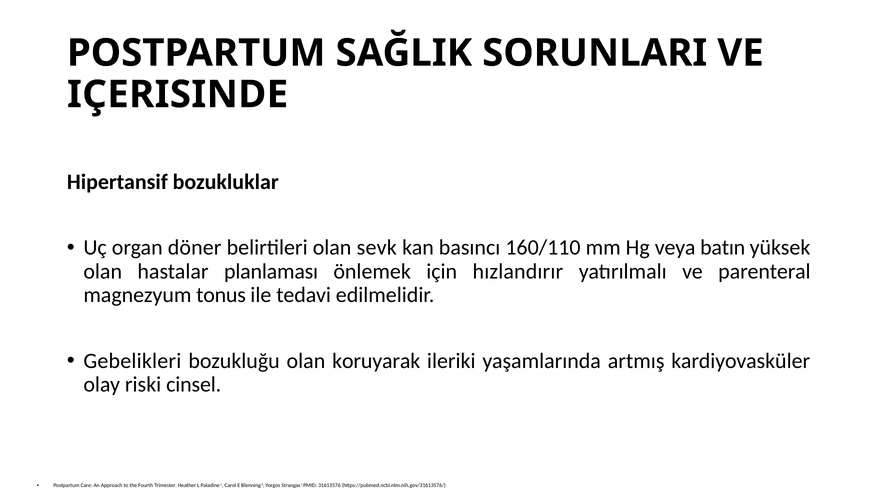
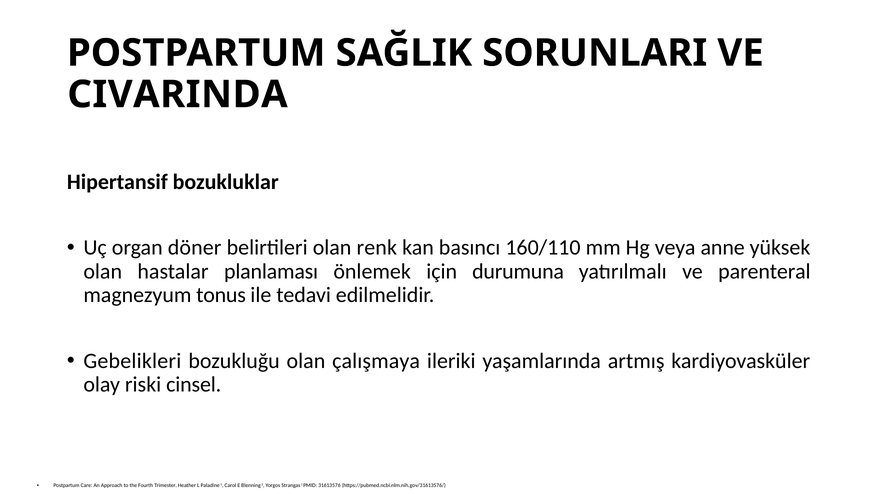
IÇERISINDE: IÇERISINDE -> CIVARINDA
sevk: sevk -> renk
batın: batın -> anne
hızlandırır: hızlandırır -> durumuna
koruyarak: koruyarak -> çalışmaya
